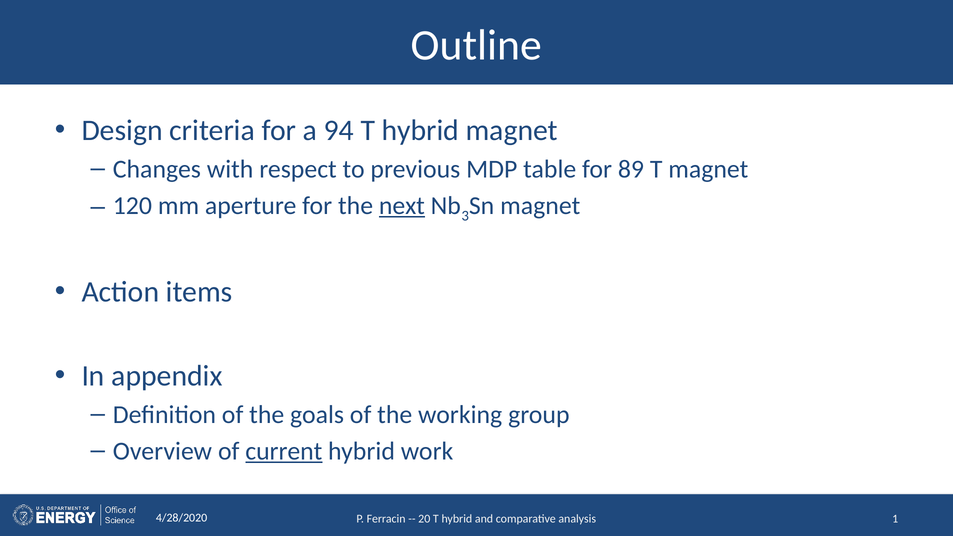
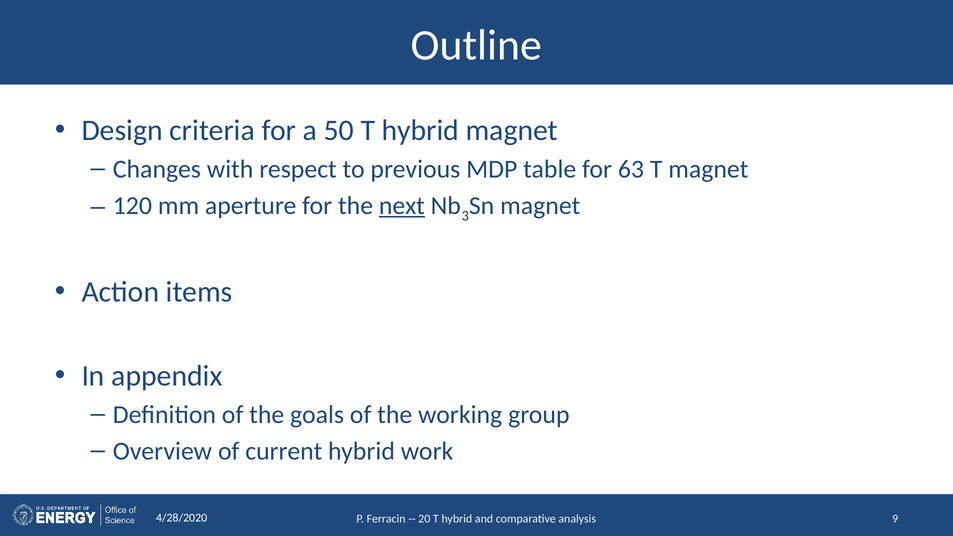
94: 94 -> 50
89: 89 -> 63
current underline: present -> none
1: 1 -> 9
